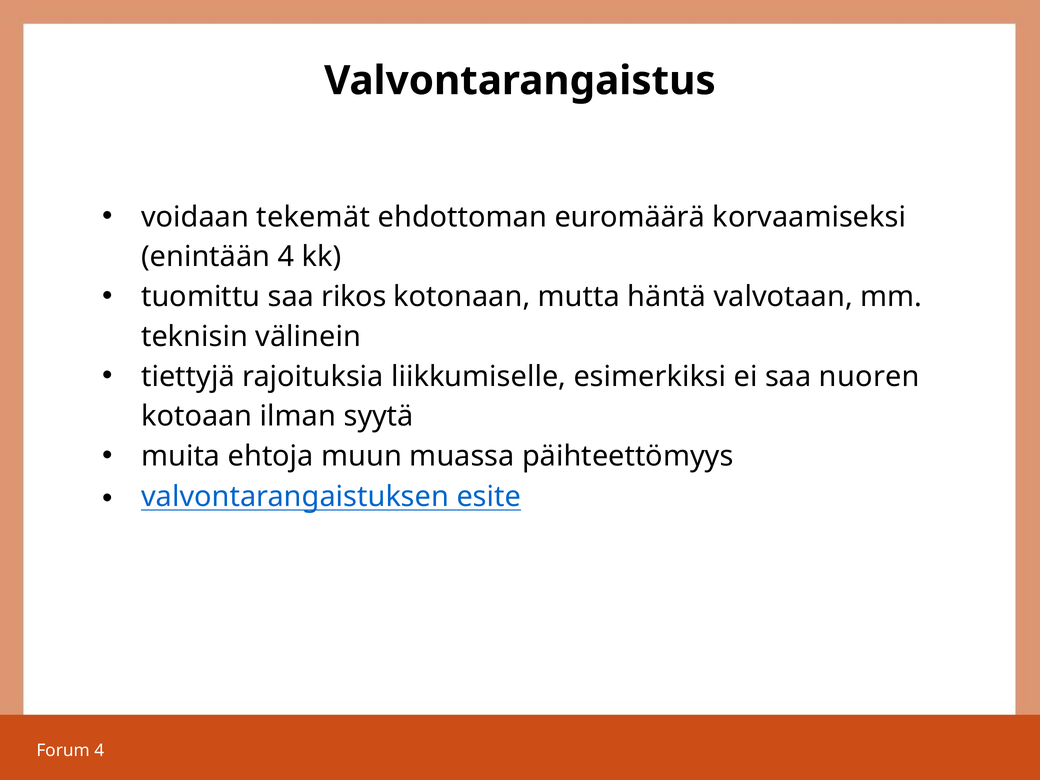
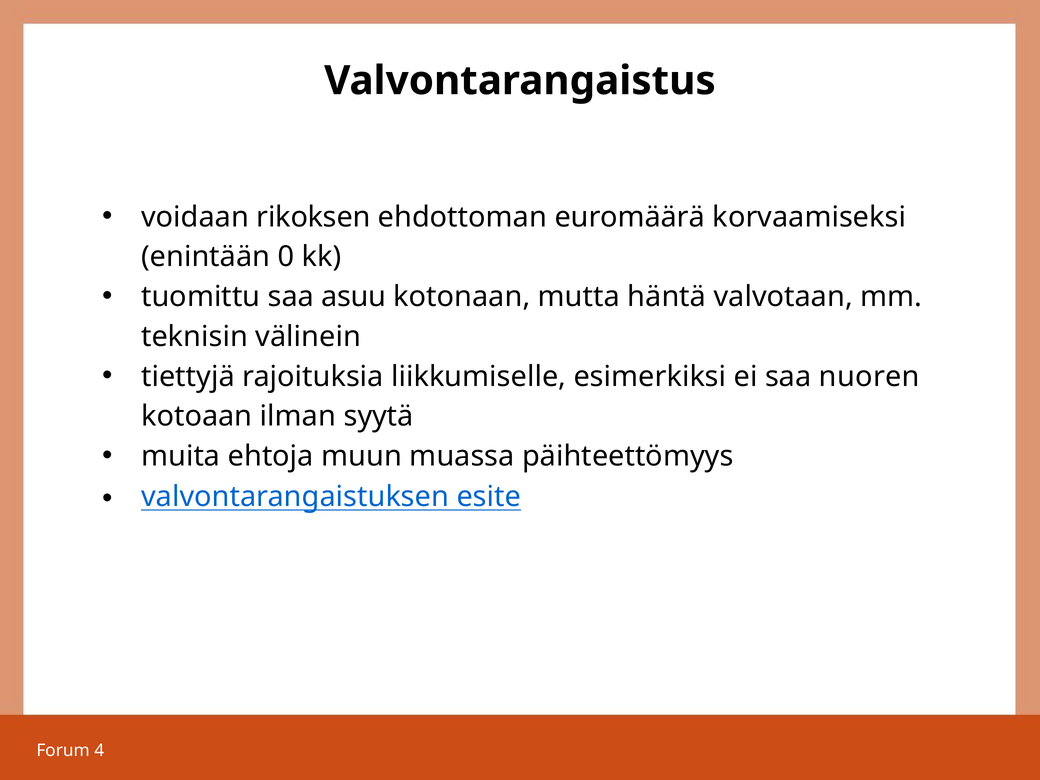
tekemät: tekemät -> rikoksen
enintään 4: 4 -> 0
rikos: rikos -> asuu
